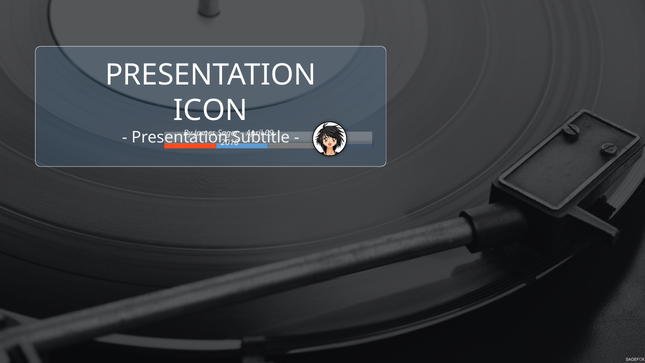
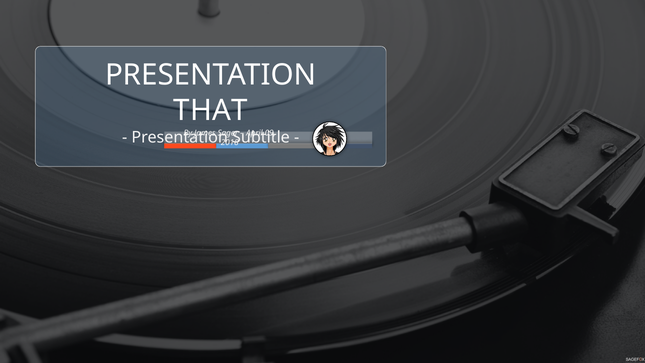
ICON: ICON -> THAT
